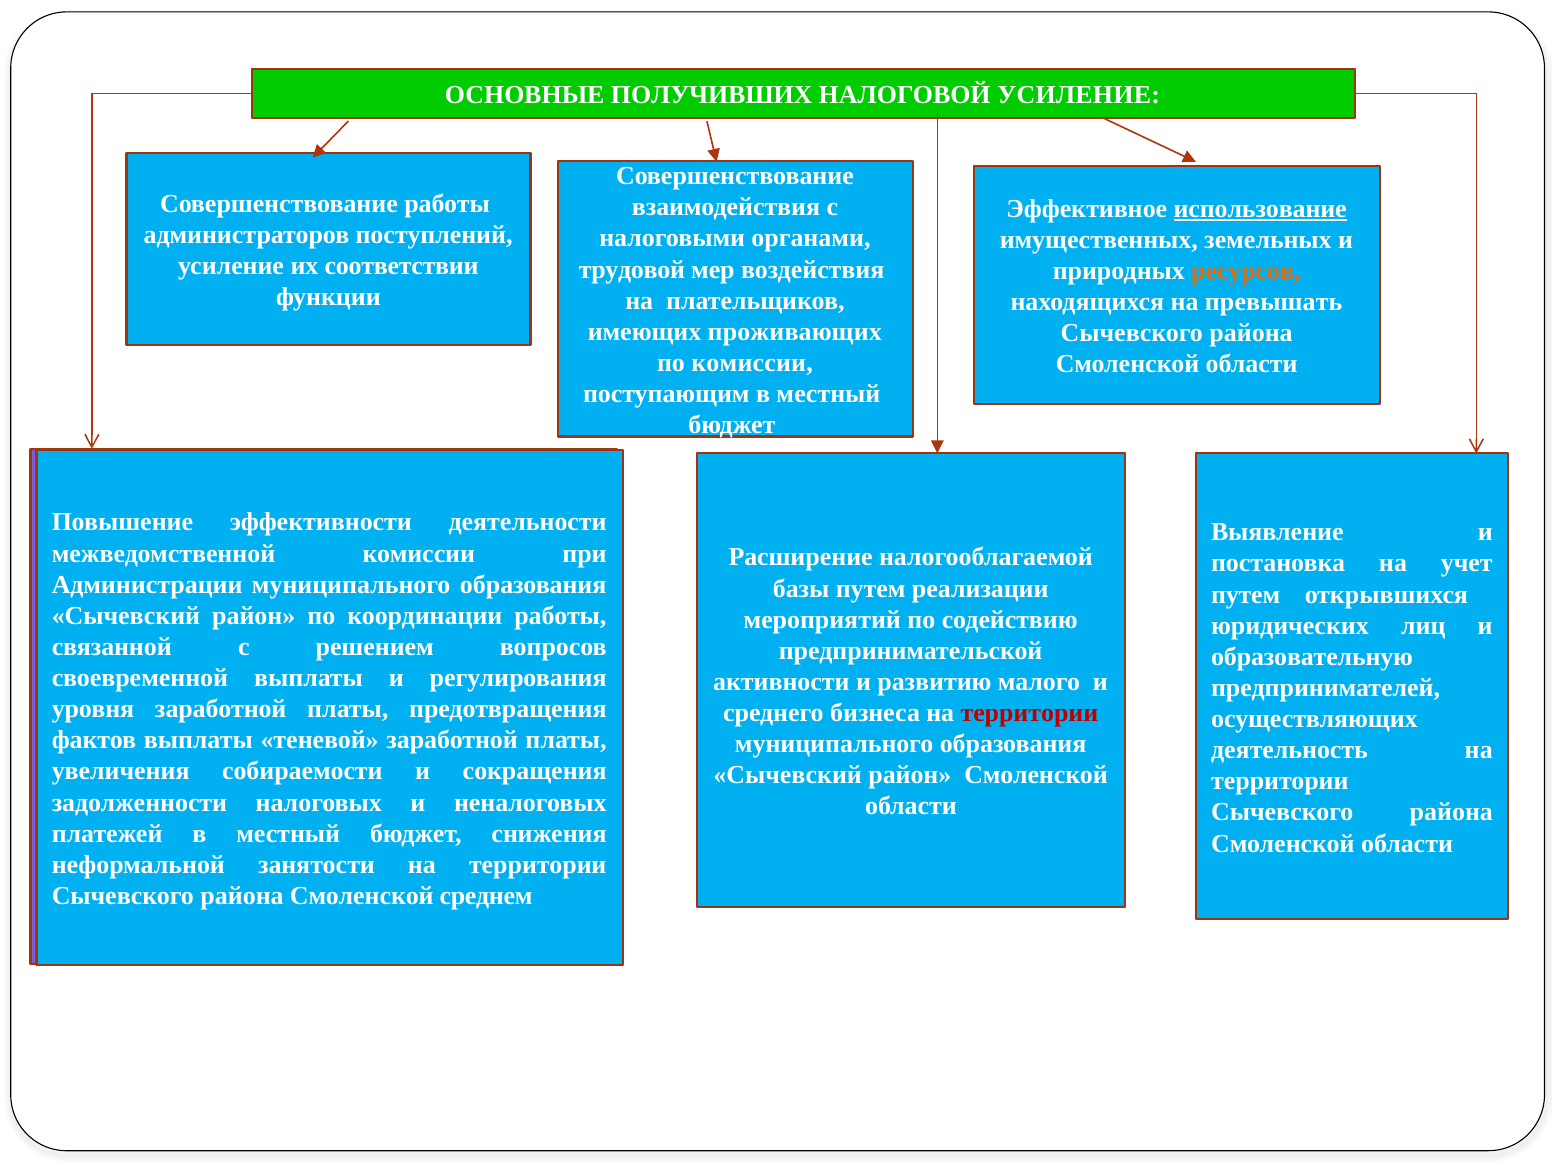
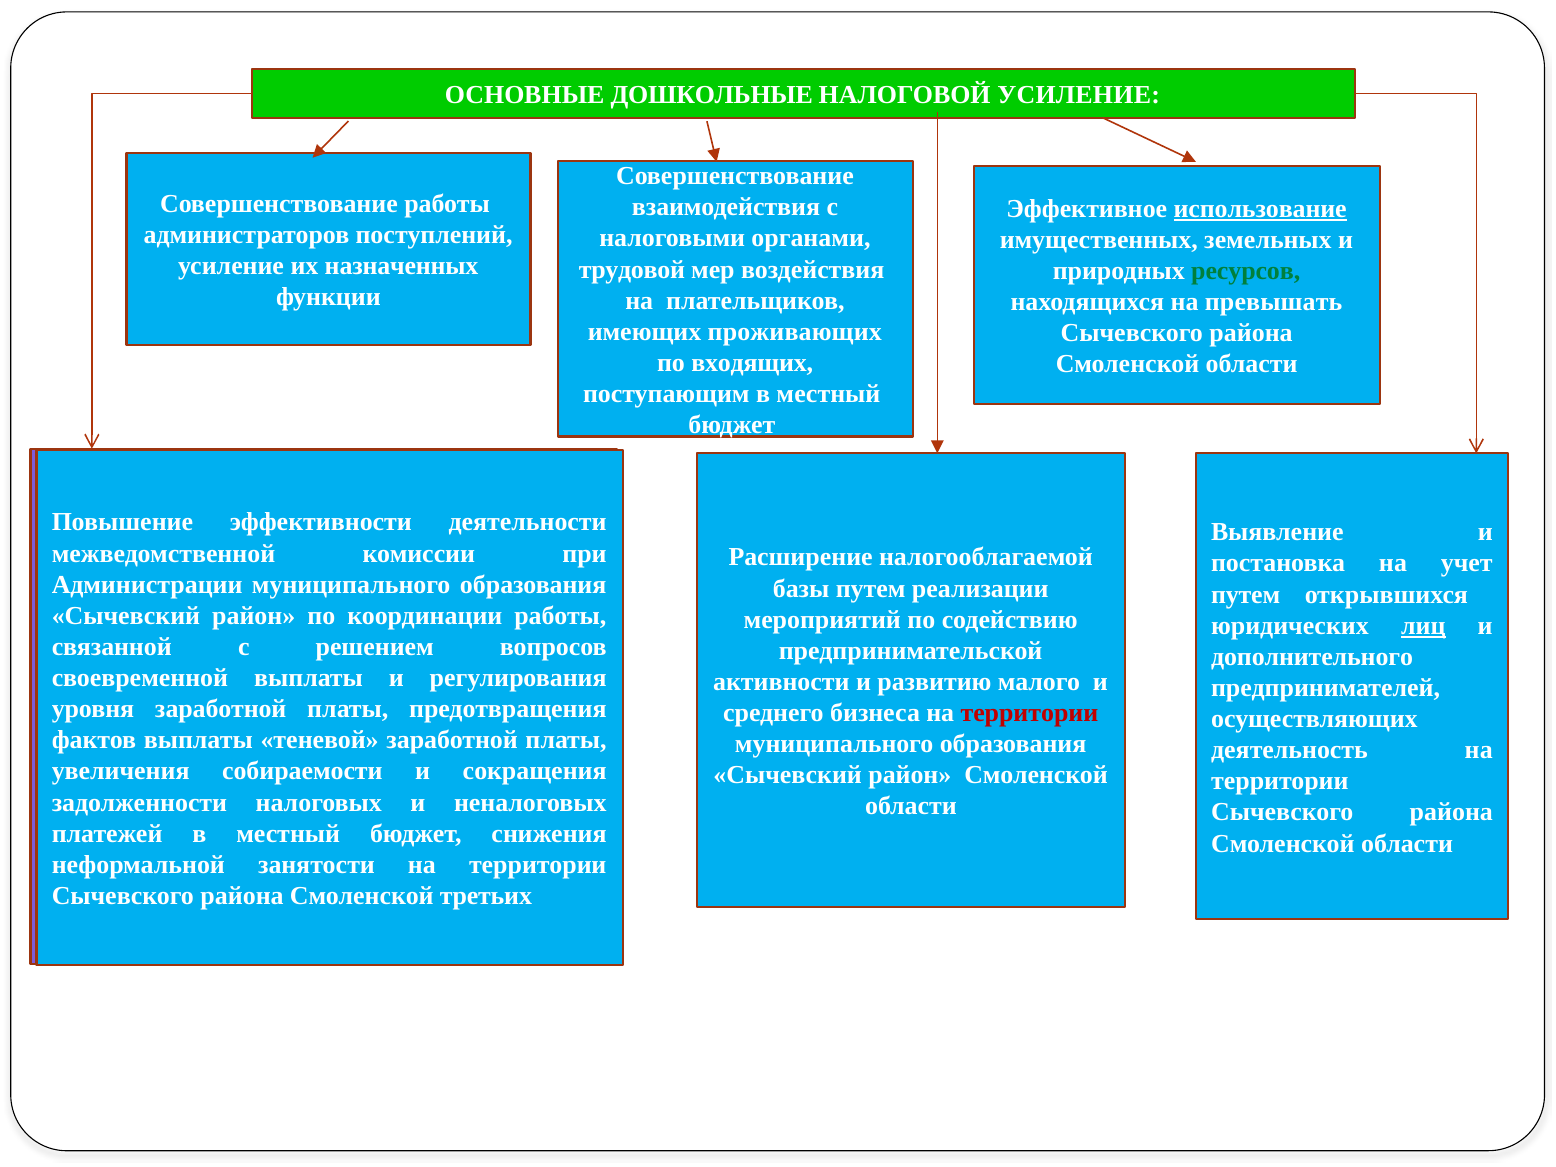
ПОЛУЧИВШИХ: ПОЛУЧИВШИХ -> ДОШКОЛЬНЫЕ
соответствии: соответствии -> назначенных
ресурсов colour: orange -> green
по комиссии: комиссии -> входящих
лиц underline: none -> present
образовательную: образовательную -> дополнительного
среднем: среднем -> третьих
